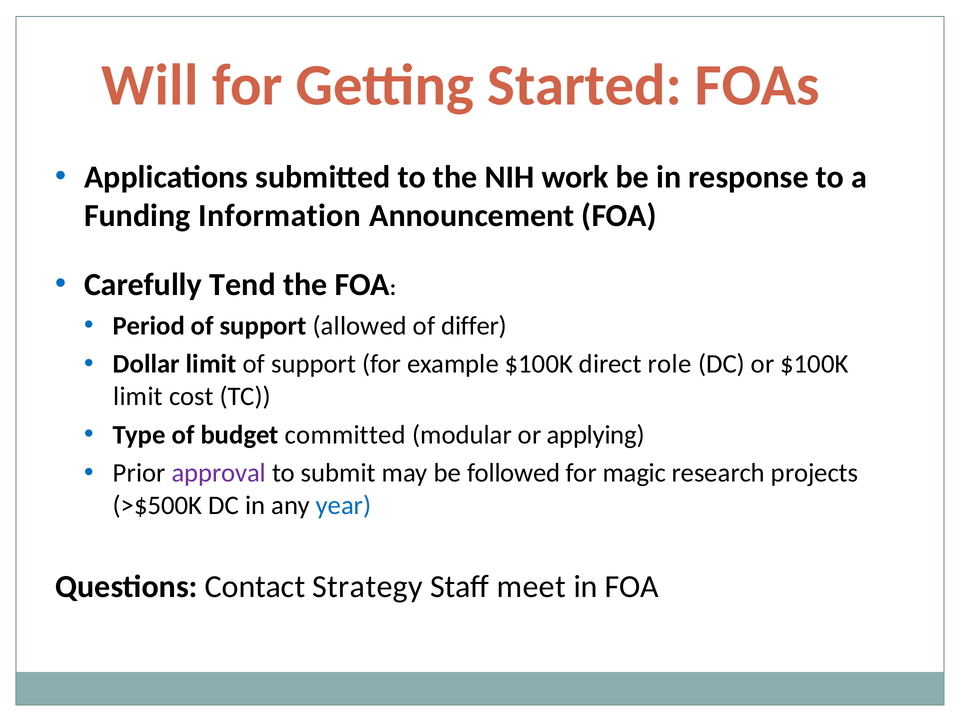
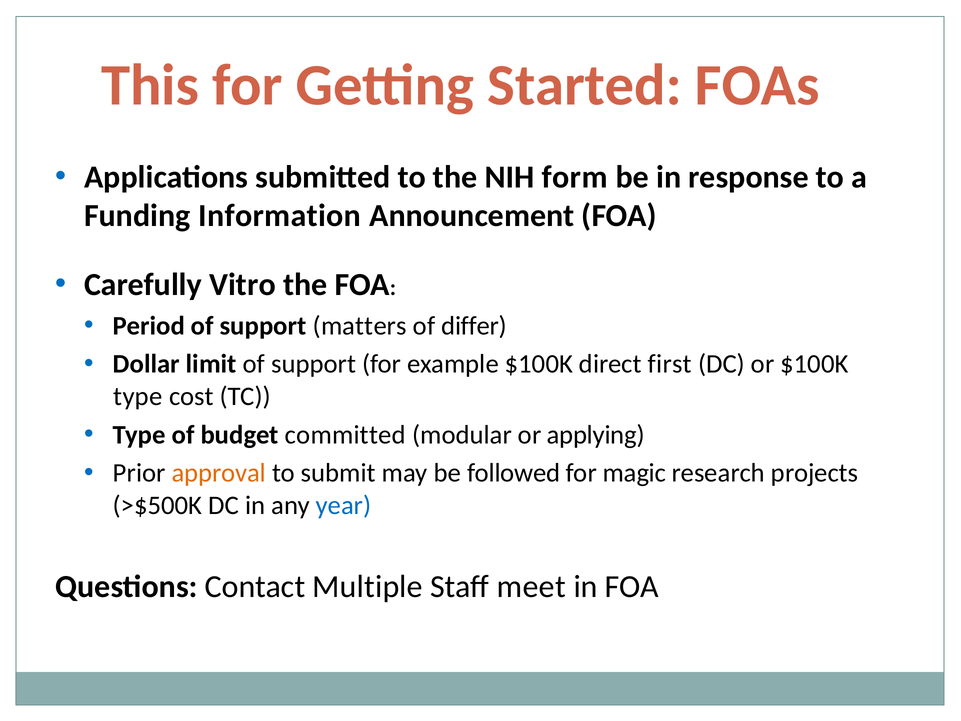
Will: Will -> This
work: work -> form
Tend: Tend -> Vitro
allowed: allowed -> matters
role: role -> first
limit at (138, 396): limit -> type
approval colour: purple -> orange
Strategy: Strategy -> Multiple
